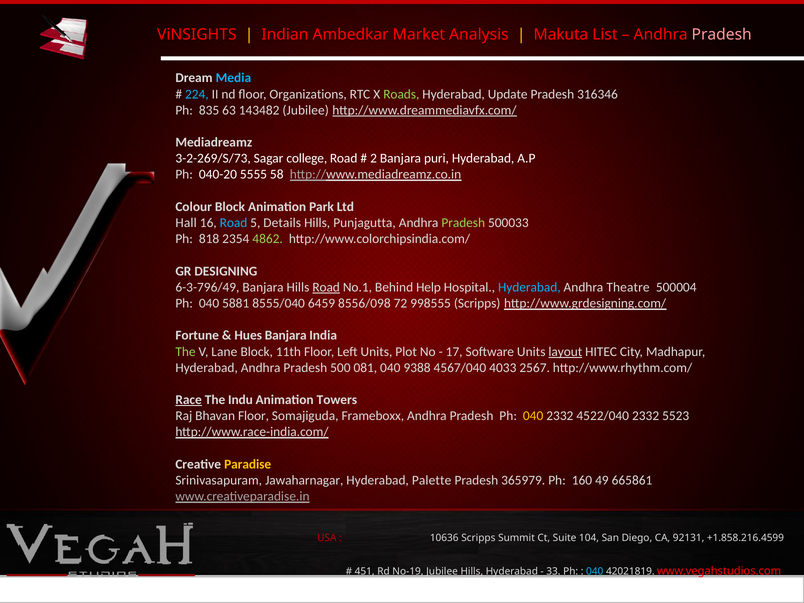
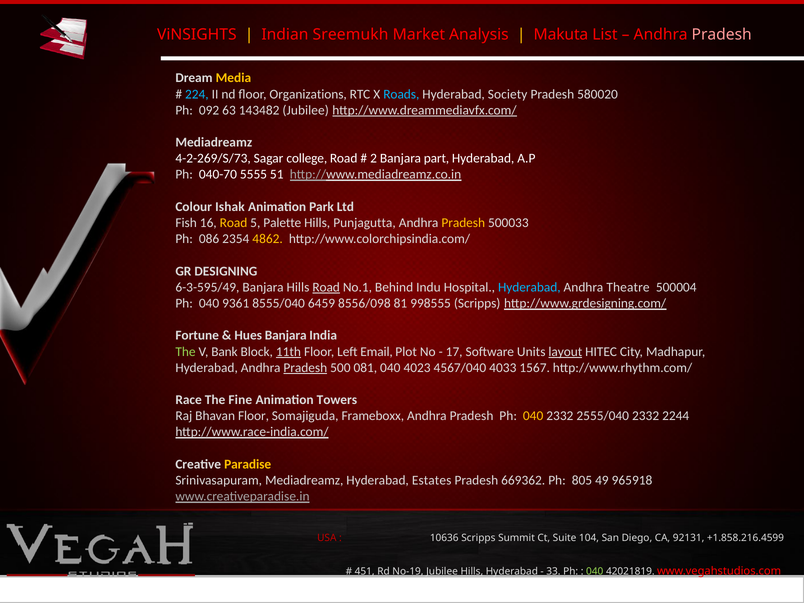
Ambedkar: Ambedkar -> Sreemukh
Media colour: light blue -> yellow
Roads colour: light green -> light blue
Update: Update -> Society
316346: 316346 -> 580020
835: 835 -> 092
3-2-269/S/73: 3-2-269/S/73 -> 4-2-269/S/73
puri: puri -> part
040-20: 040-20 -> 040-70
58: 58 -> 51
Colour Block: Block -> Ishak
Hall: Hall -> Fish
Road at (234, 223) colour: light blue -> yellow
Details: Details -> Palette
Pradesh at (463, 223) colour: light green -> yellow
818: 818 -> 086
4862 colour: light green -> yellow
6-3-796/49: 6-3-796/49 -> 6-3-595/49
Help: Help -> Indu
5881: 5881 -> 9361
72: 72 -> 81
Lane: Lane -> Bank
11th underline: none -> present
Left Units: Units -> Email
Pradesh at (305, 368) underline: none -> present
9388: 9388 -> 4023
2567: 2567 -> 1567
Race underline: present -> none
Indu: Indu -> Fine
4522/040: 4522/040 -> 2555/040
5523: 5523 -> 2244
Srinivasapuram Jawaharnagar: Jawaharnagar -> Mediadreamz
Palette: Palette -> Estates
365979: 365979 -> 669362
160: 160 -> 805
665861: 665861 -> 965918
040 at (595, 571) colour: light blue -> light green
